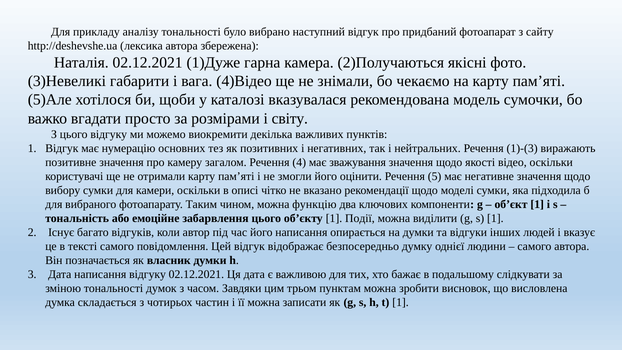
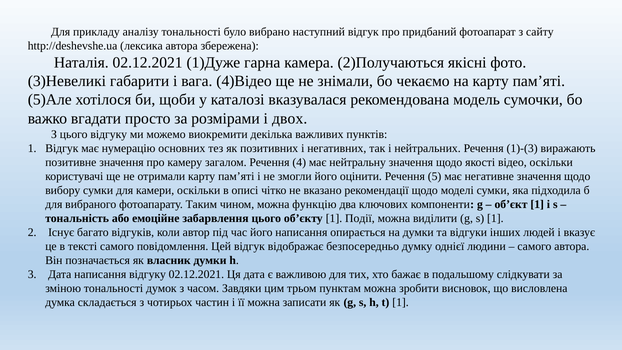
світу: світу -> двох
зважування: зважування -> нейтральну
